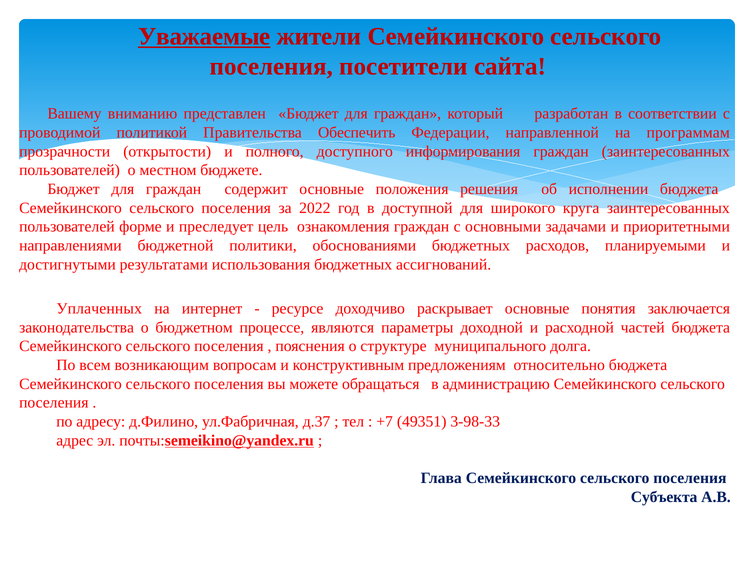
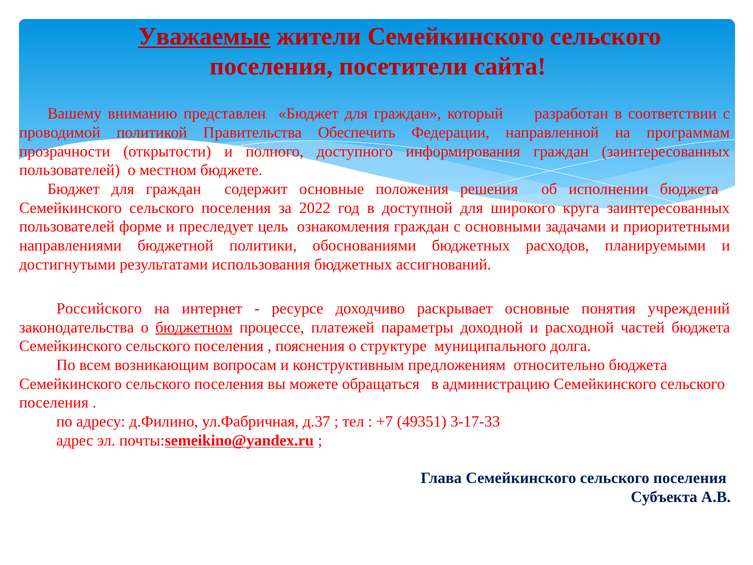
Уплаченных: Уплаченных -> Российского
заключается: заключается -> учреждений
бюджетном underline: none -> present
являются: являются -> платежей
3-98-33: 3-98-33 -> 3-17-33
